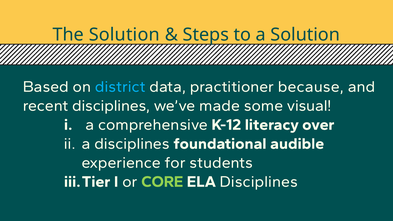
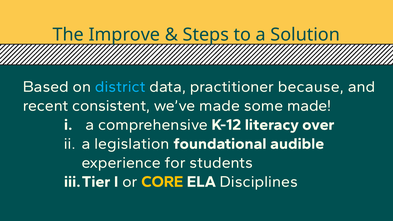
The Solution: Solution -> Improve
recent disciplines: disciplines -> consistent
some visual: visual -> made
a disciplines: disciplines -> legislation
CORE colour: light green -> yellow
